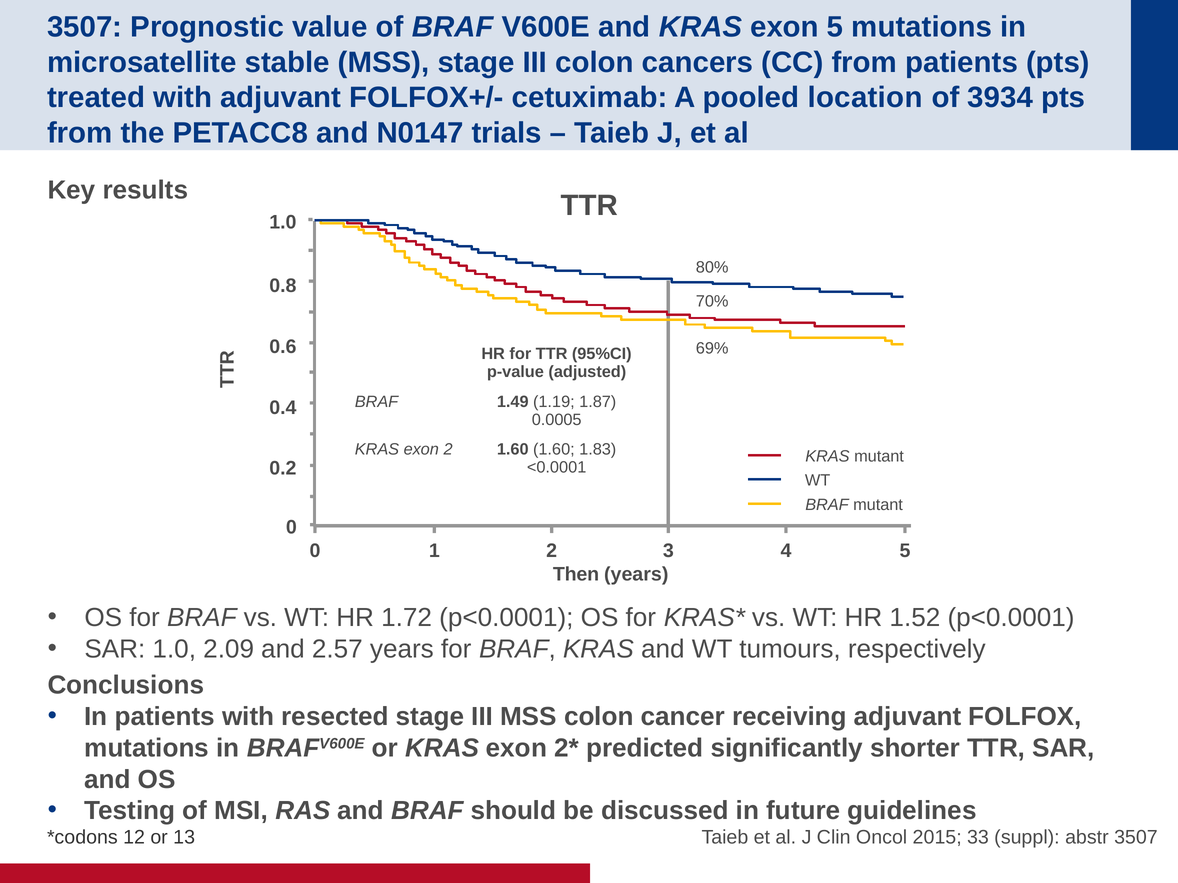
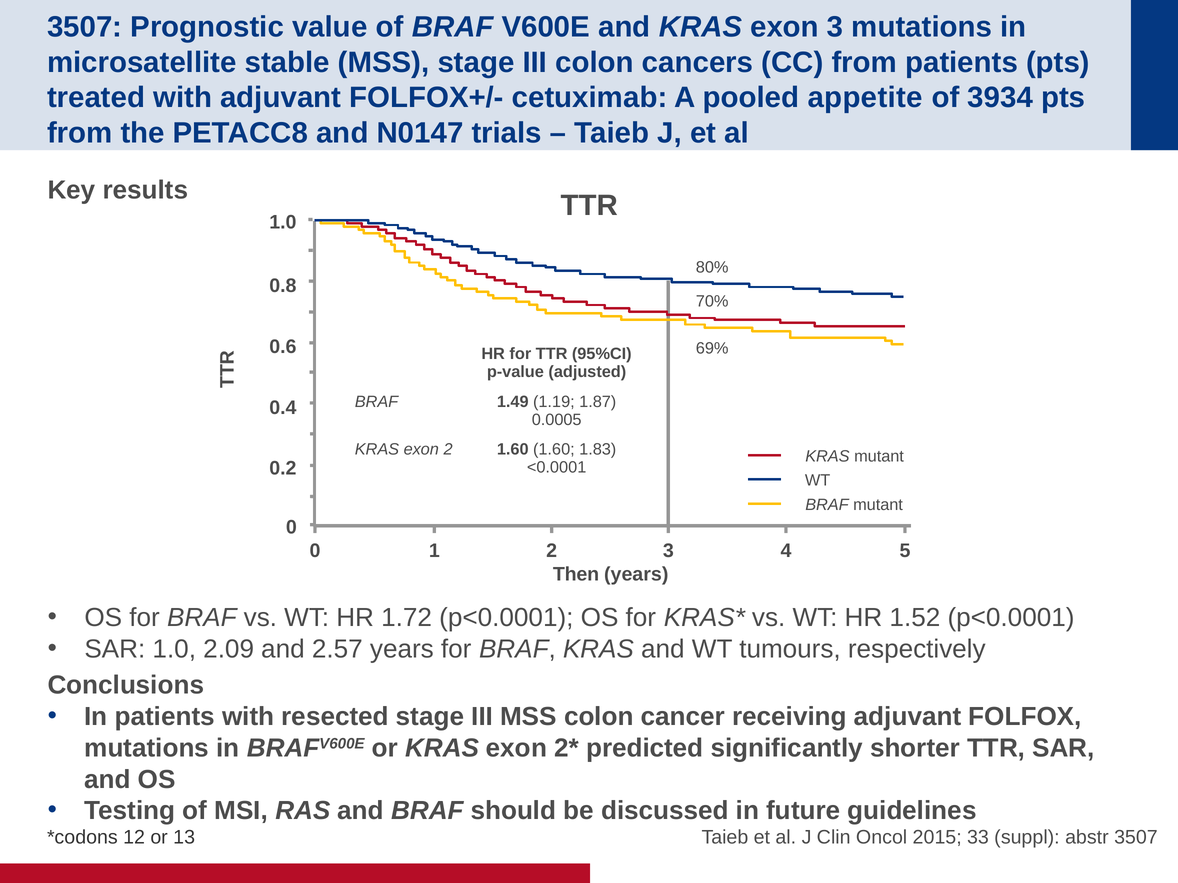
exon 5: 5 -> 3
location: location -> appetite
